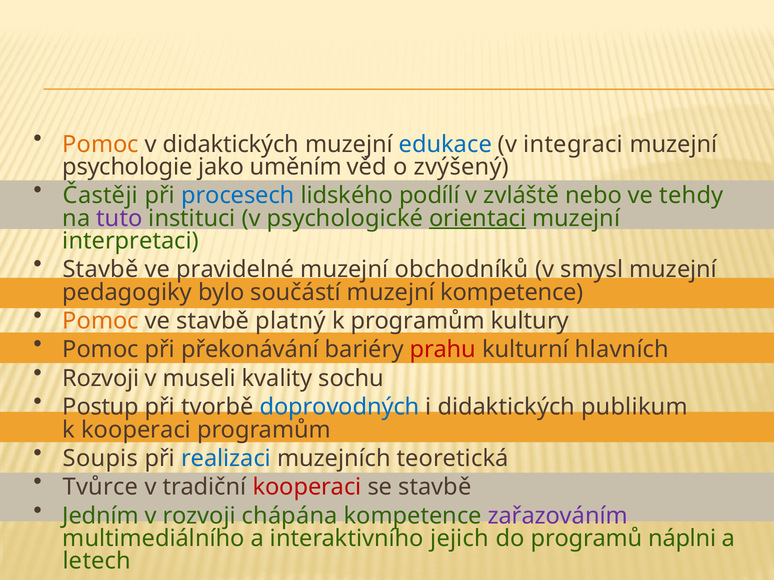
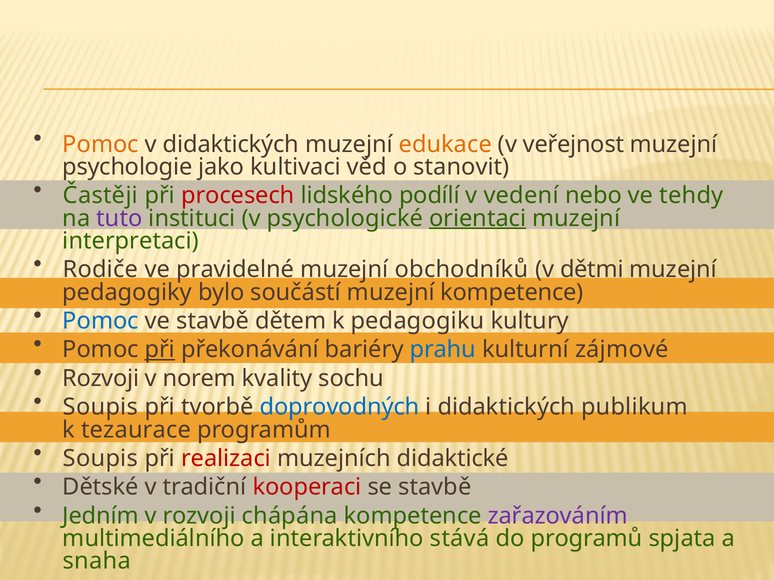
edukace colour: blue -> orange
integraci: integraci -> veřejnost
uměním: uměním -> kultivaci
zvýšený: zvýšený -> stanovit
procesech colour: blue -> red
zvláště: zvláště -> vedení
Stavbě at (100, 270): Stavbě -> Rodiče
smysl: smysl -> dětmi
Pomoc at (101, 321) colour: orange -> blue
platný: platný -> dětem
k programům: programům -> pedagogiku
při at (160, 350) underline: none -> present
prahu colour: red -> blue
hlavních: hlavních -> zájmové
museli: museli -> norem
Postup at (101, 407): Postup -> Soupis
k kooperaci: kooperaci -> tezaurace
realizaci colour: blue -> red
teoretická: teoretická -> didaktické
Tvůrce: Tvůrce -> Dětské
jejich: jejich -> stává
náplni: náplni -> spjata
letech: letech -> snaha
